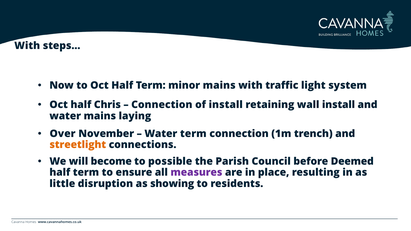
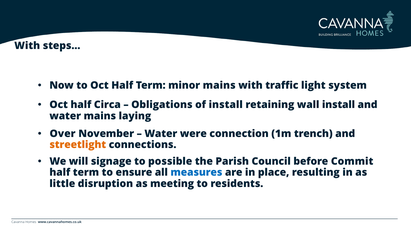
Chris: Chris -> Circa
Connection at (162, 105): Connection -> Obligations
Water term: term -> were
become: become -> signage
Deemed: Deemed -> Commit
measures colour: purple -> blue
showing: showing -> meeting
